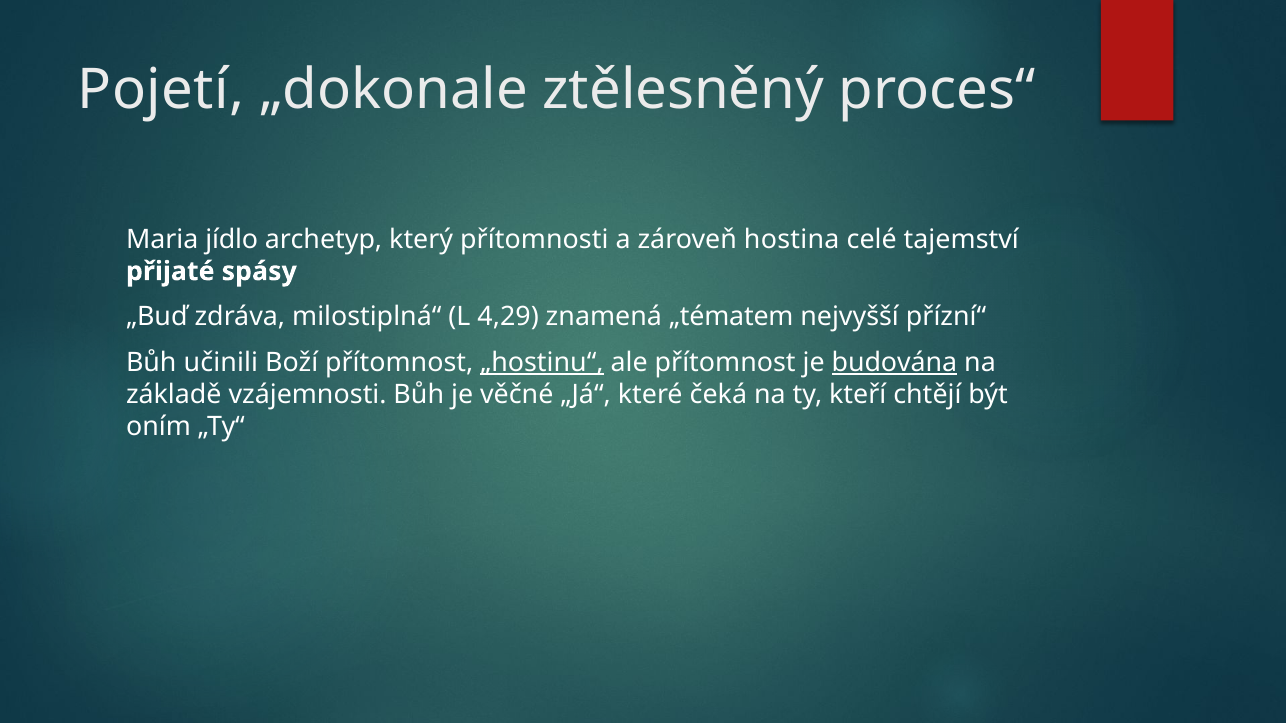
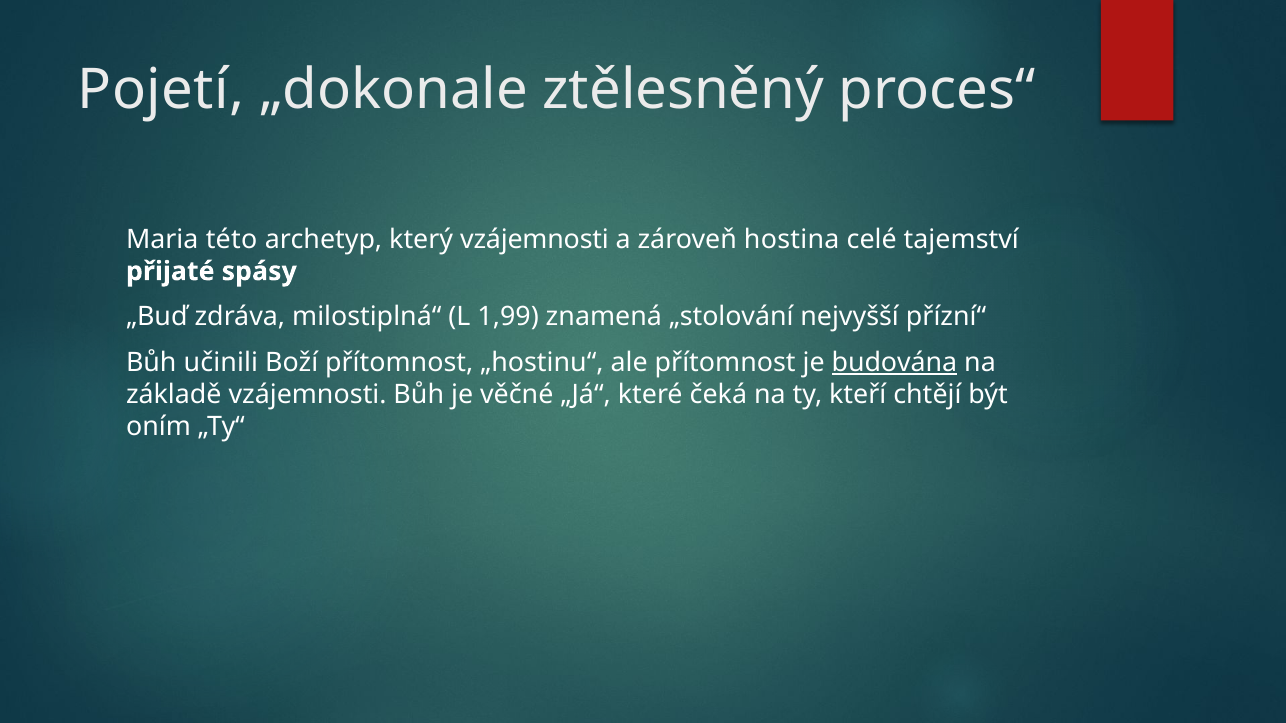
jídlo: jídlo -> této
který přítomnosti: přítomnosti -> vzájemnosti
4,29: 4,29 -> 1,99
„tématem: „tématem -> „stolování
„hostinu“ underline: present -> none
